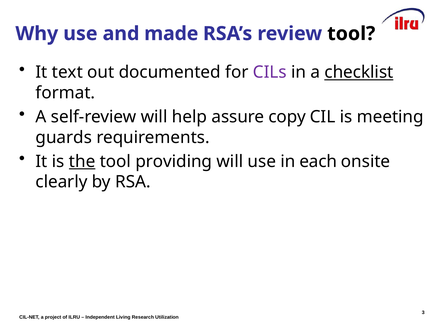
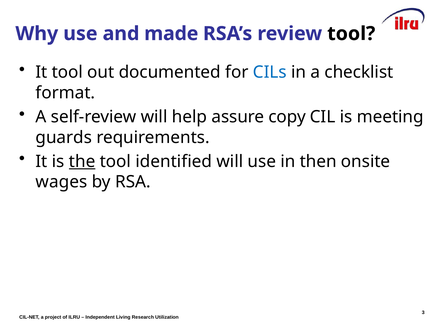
It text: text -> tool
CILs colour: purple -> blue
checklist underline: present -> none
providing: providing -> identified
each: each -> then
clearly: clearly -> wages
